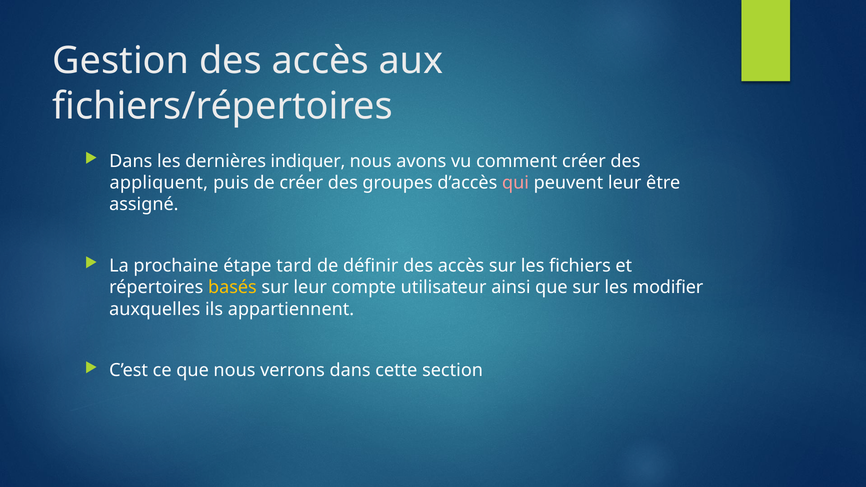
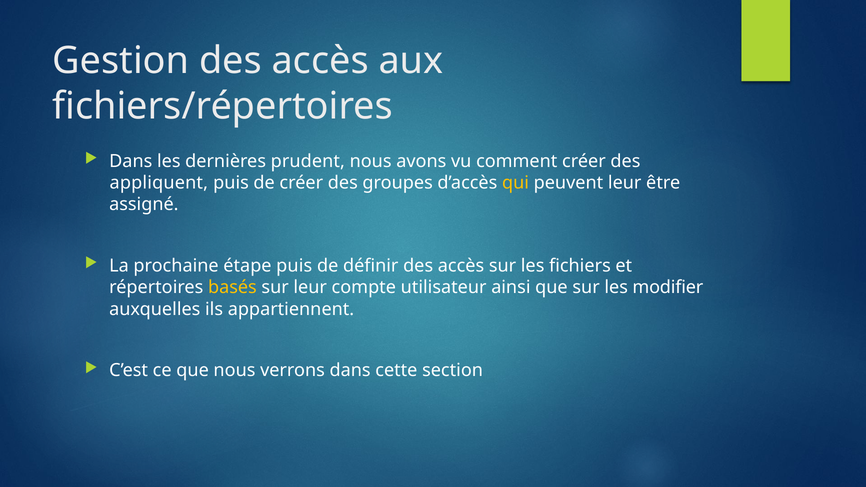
indiquer: indiquer -> prudent
qui colour: pink -> yellow
étape tard: tard -> puis
